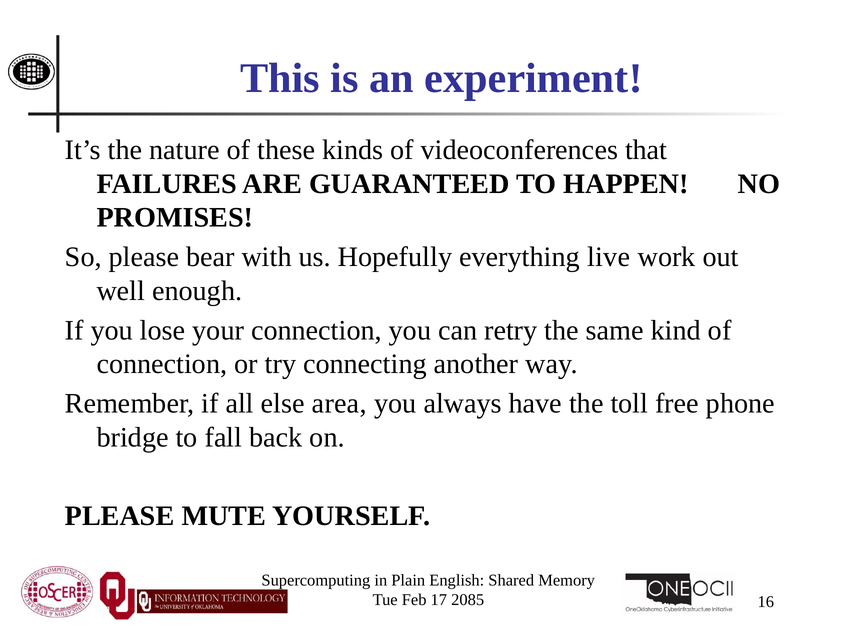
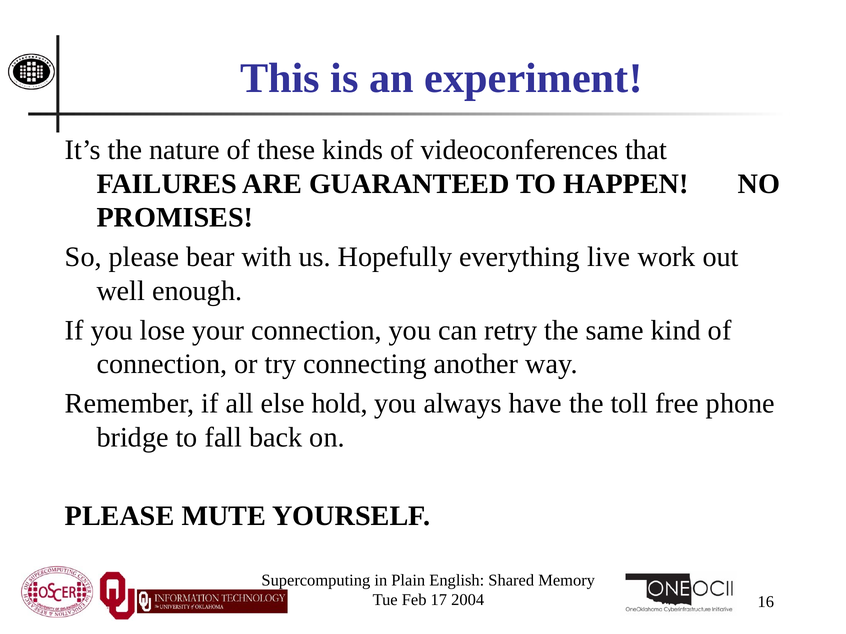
area: area -> hold
2085: 2085 -> 2004
